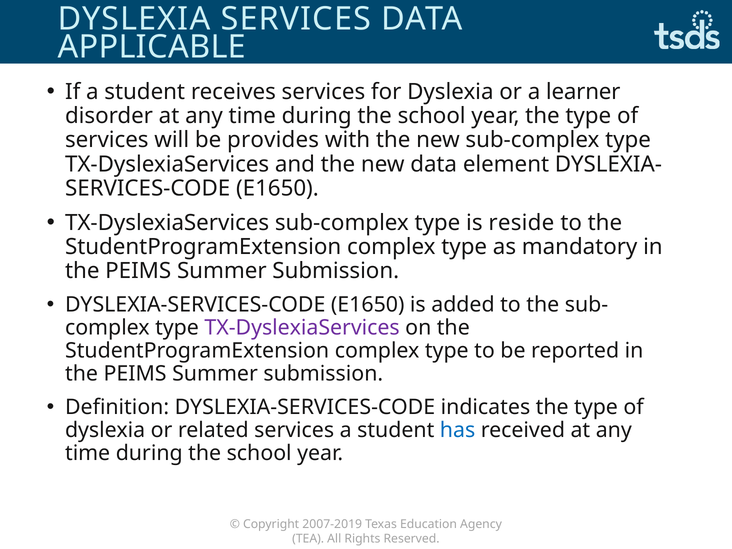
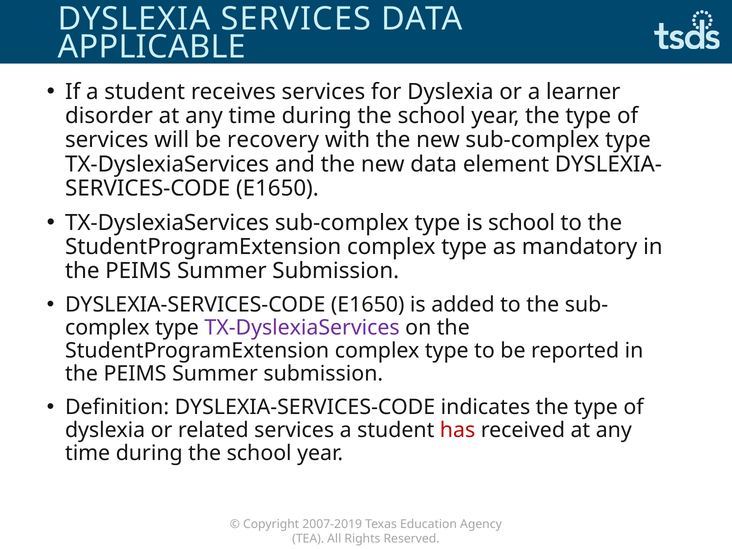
provides: provides -> recovery
is reside: reside -> school
has colour: blue -> red
